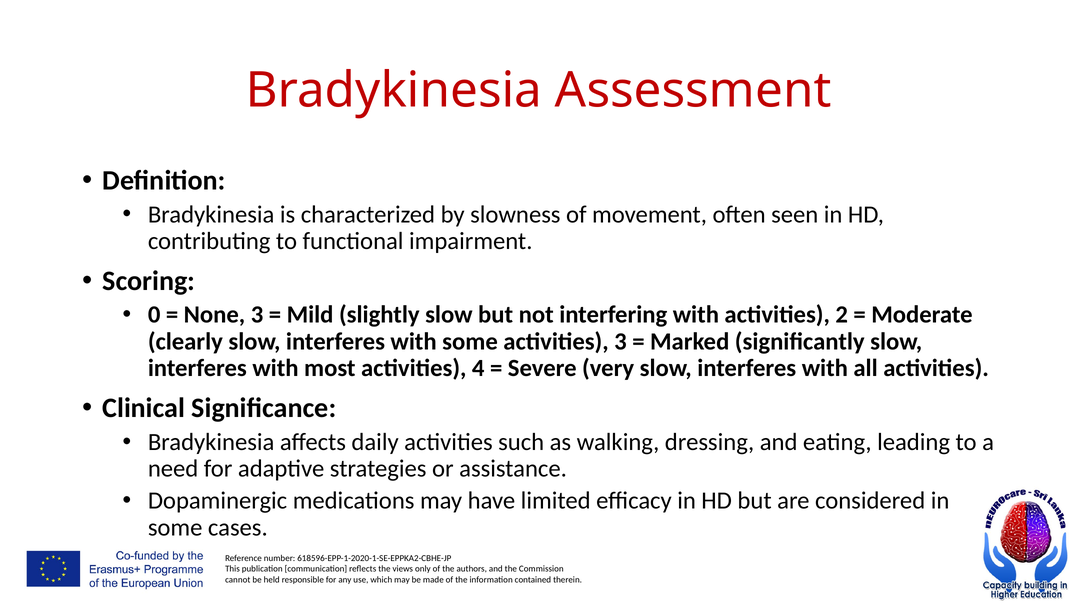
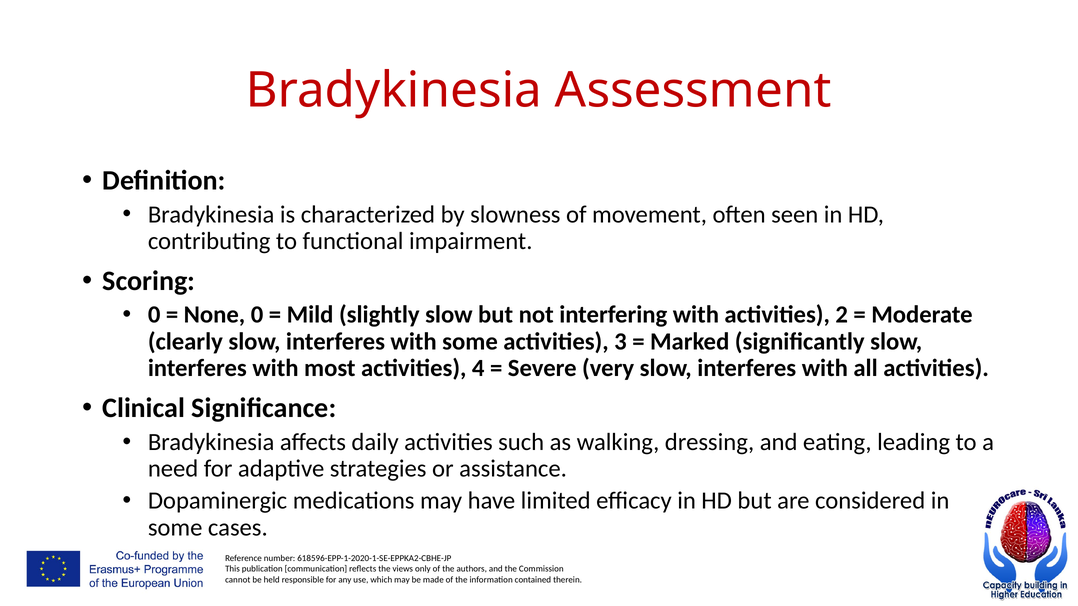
None 3: 3 -> 0
